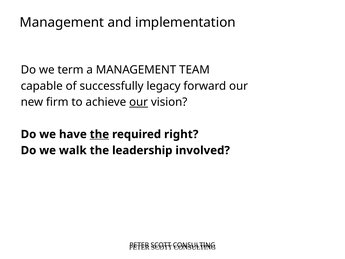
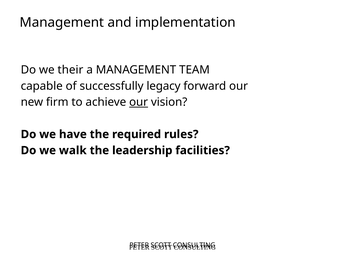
term: term -> their
the at (99, 134) underline: present -> none
right: right -> rules
involved: involved -> facilities
